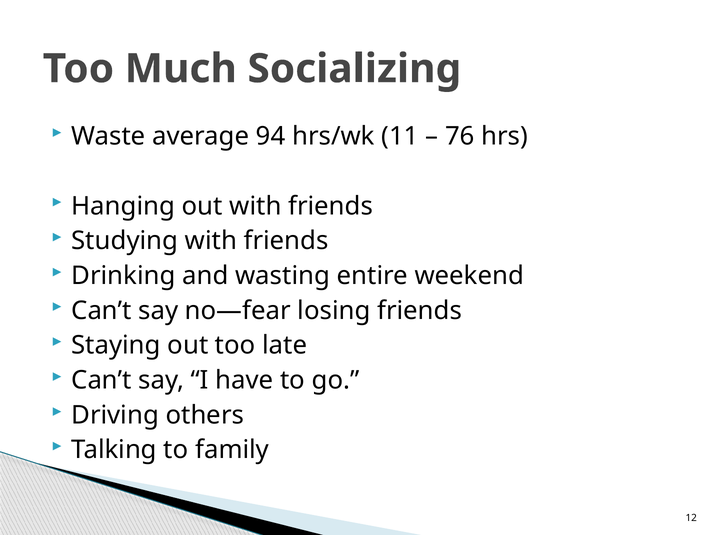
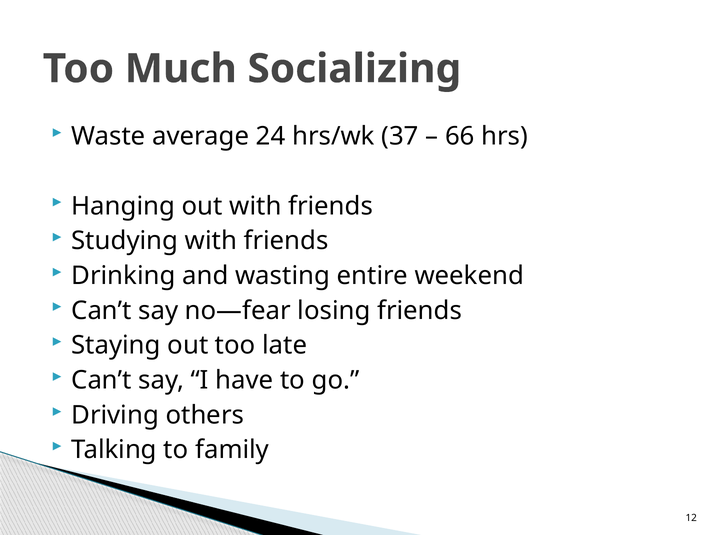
94: 94 -> 24
11: 11 -> 37
76: 76 -> 66
